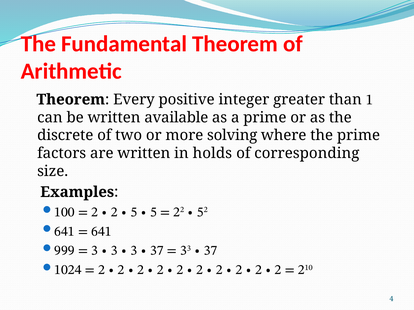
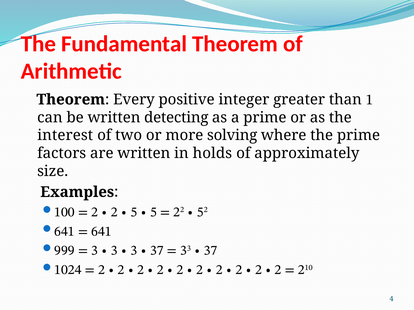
available: available -> detecting
discrete: discrete -> interest
corresponding: corresponding -> approximately
